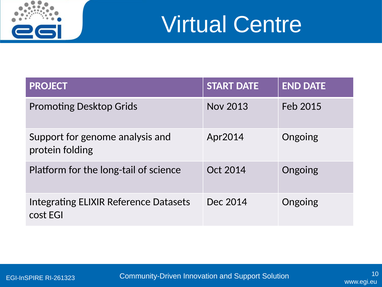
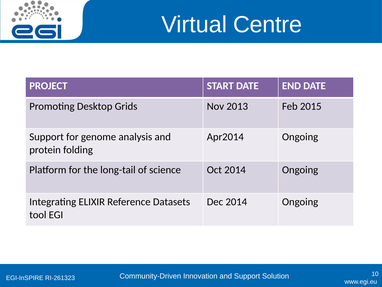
cost: cost -> tool
